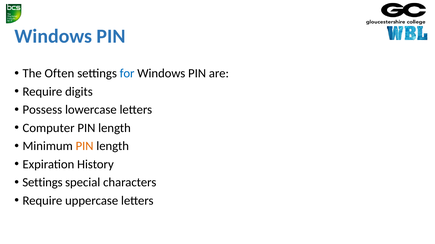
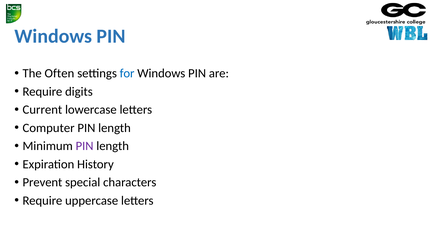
Possess: Possess -> Current
PIN at (85, 147) colour: orange -> purple
Settings at (42, 183): Settings -> Prevent
